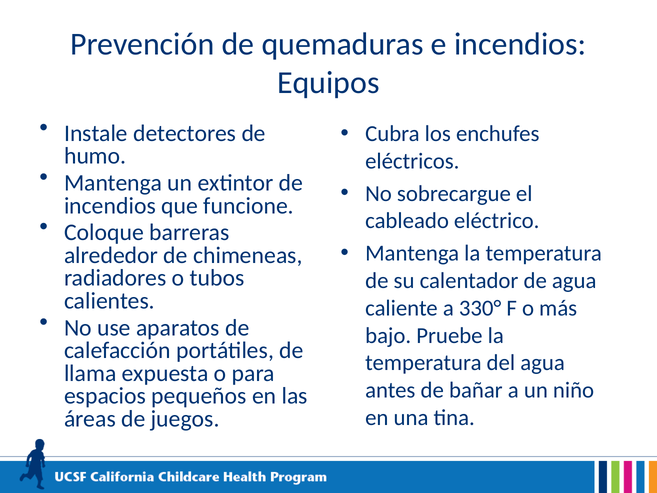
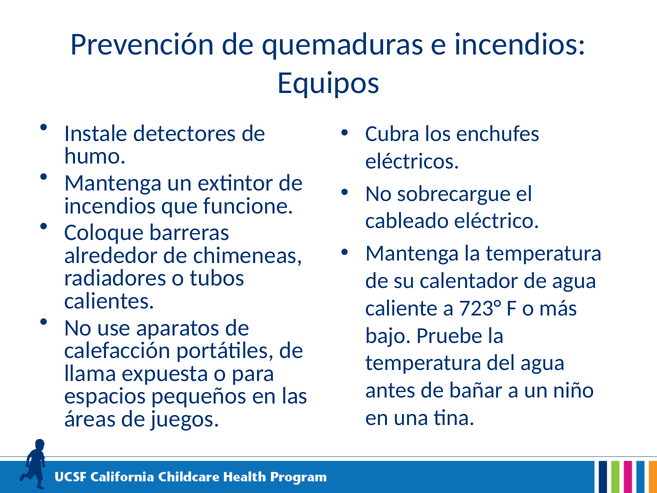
330°: 330° -> 723°
